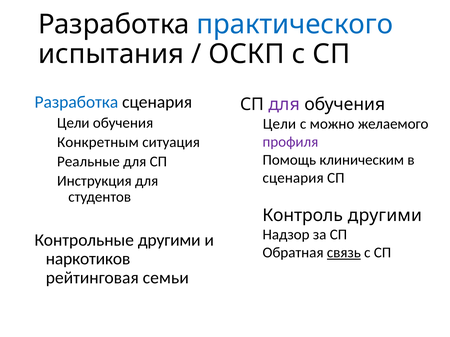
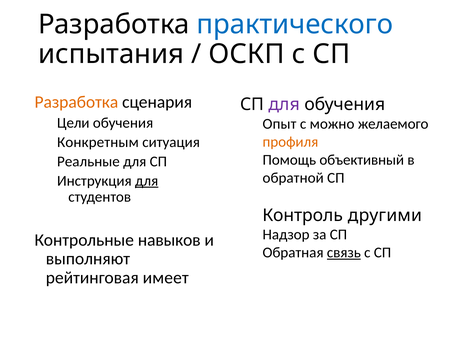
Разработка at (76, 102) colour: blue -> orange
Цели at (279, 124): Цели -> Опыт
профиля colour: purple -> orange
клиническим: клиническим -> объективный
сценария at (293, 178): сценария -> обратной
для at (147, 181) underline: none -> present
Контрольные другими: другими -> навыков
наркотиков: наркотиков -> выполняют
семьи: семьи -> имеет
